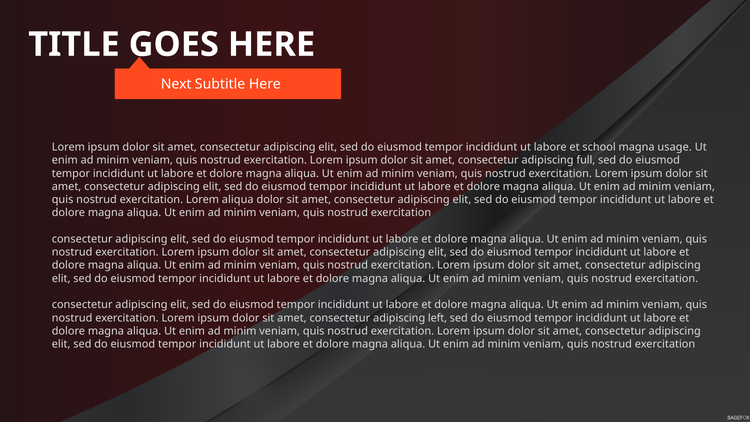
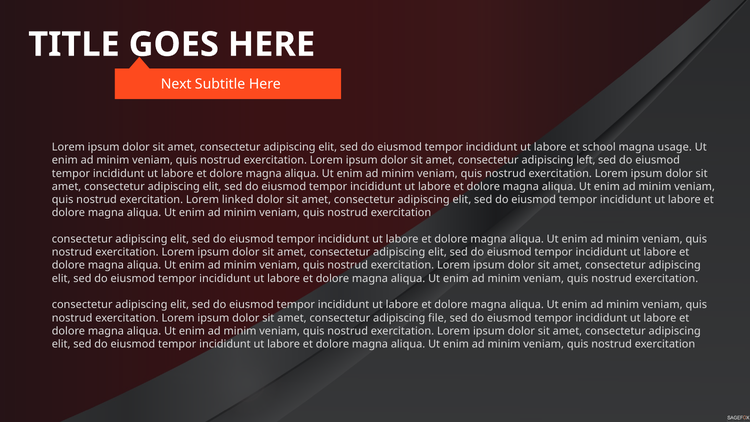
full: full -> left
Lorem aliqua: aliqua -> linked
left: left -> file
